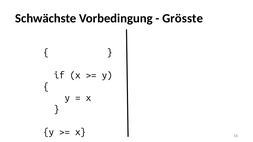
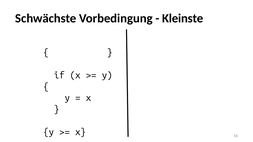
Grösste: Grösste -> Kleinste
